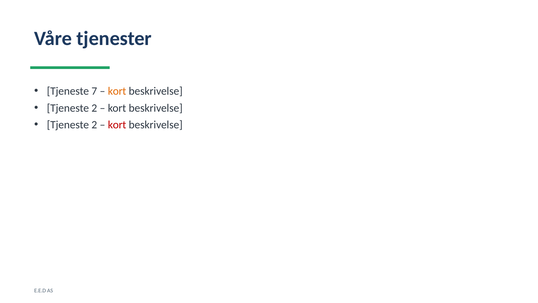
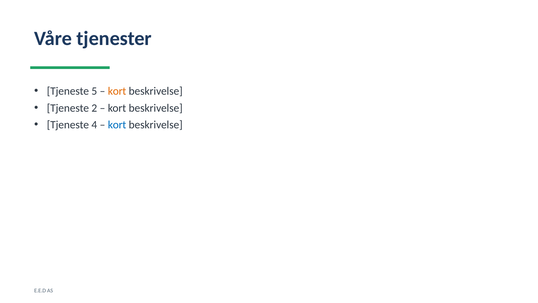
7: 7 -> 5
2 at (94, 125): 2 -> 4
kort at (117, 125) colour: red -> blue
